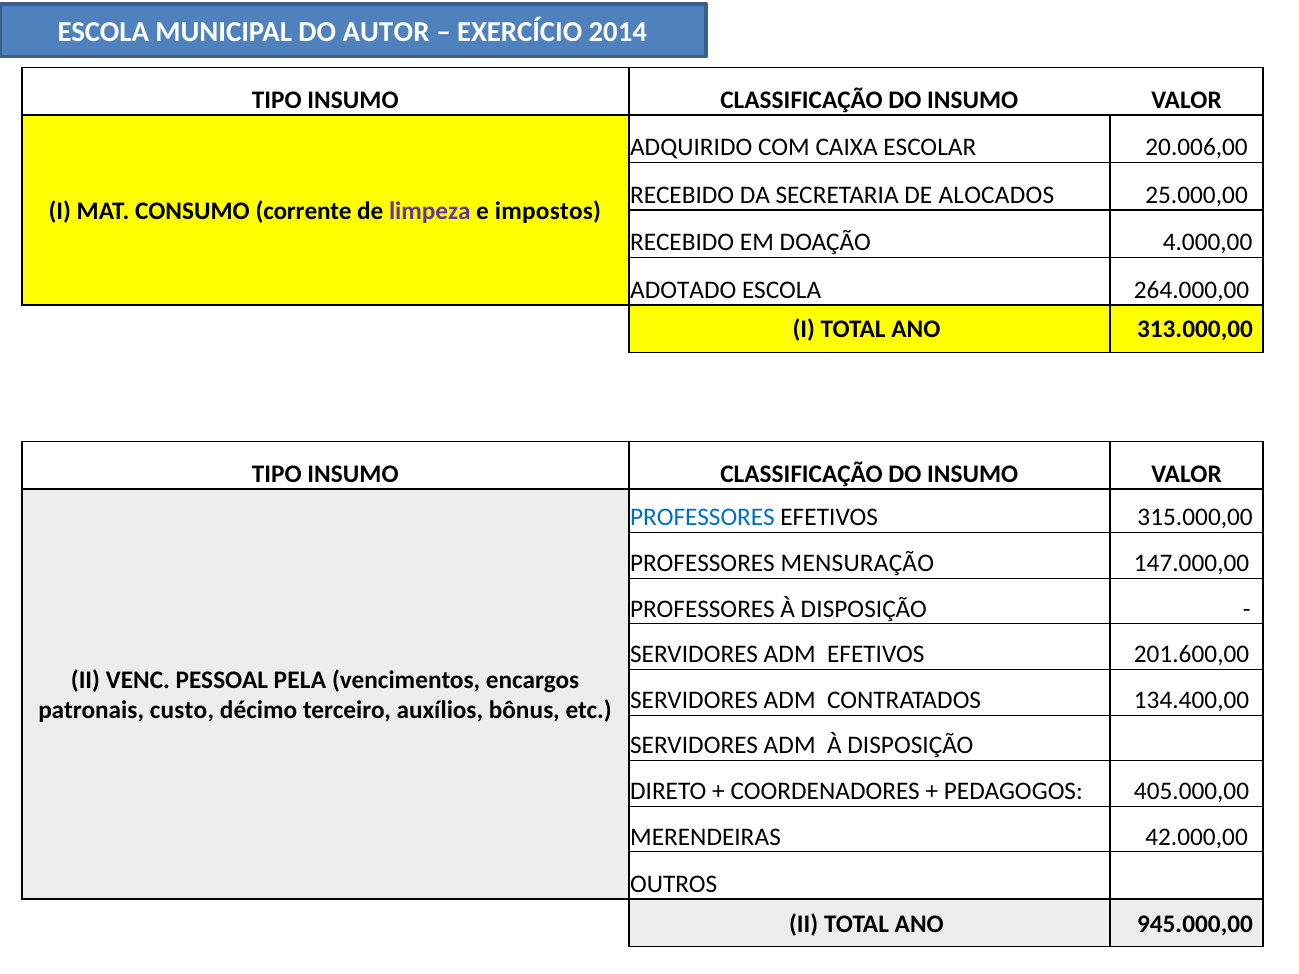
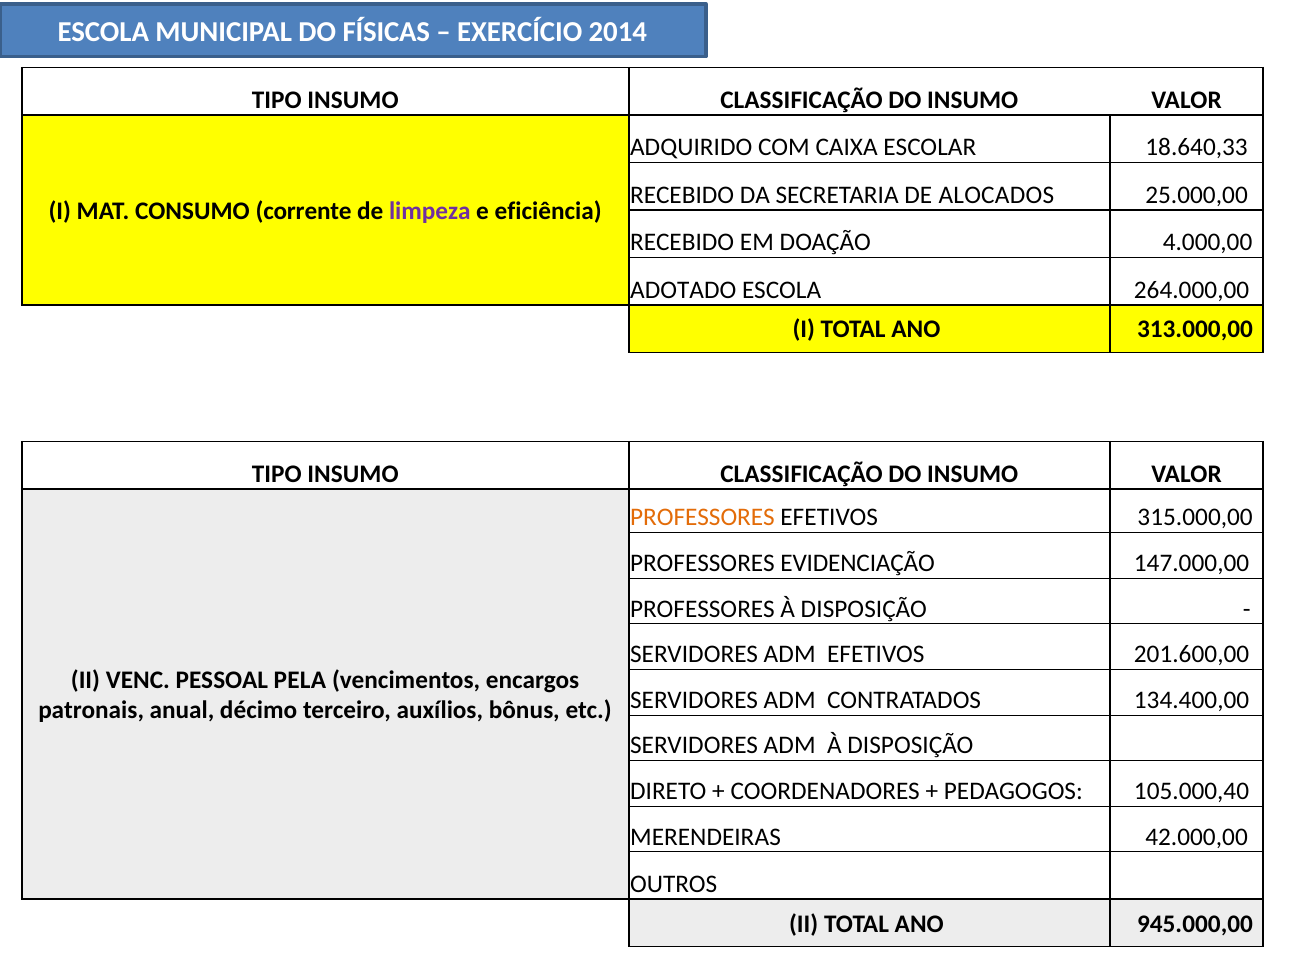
AUTOR: AUTOR -> FÍSICAS
20.006,00: 20.006,00 -> 18.640,33
impostos: impostos -> eficiência
PROFESSORES at (702, 518) colour: blue -> orange
MENSURAÇÃO: MENSURAÇÃO -> EVIDENCIAÇÃO
custo: custo -> anual
405.000,00: 405.000,00 -> 105.000,40
